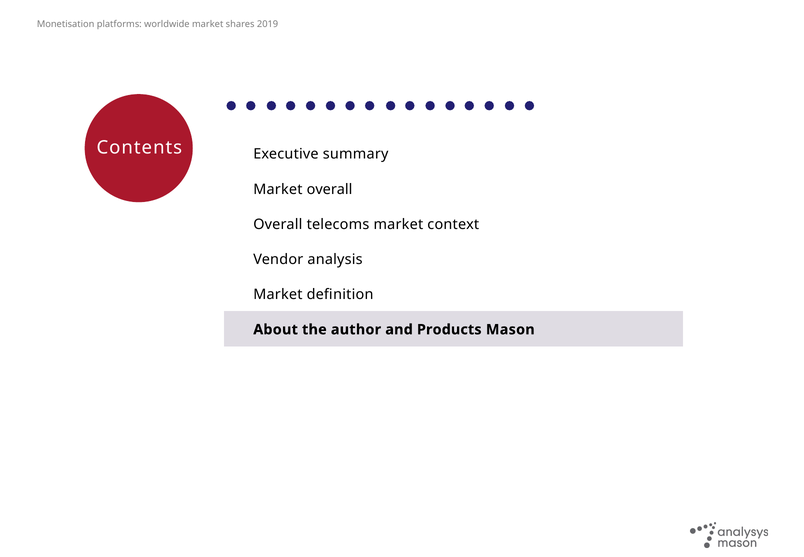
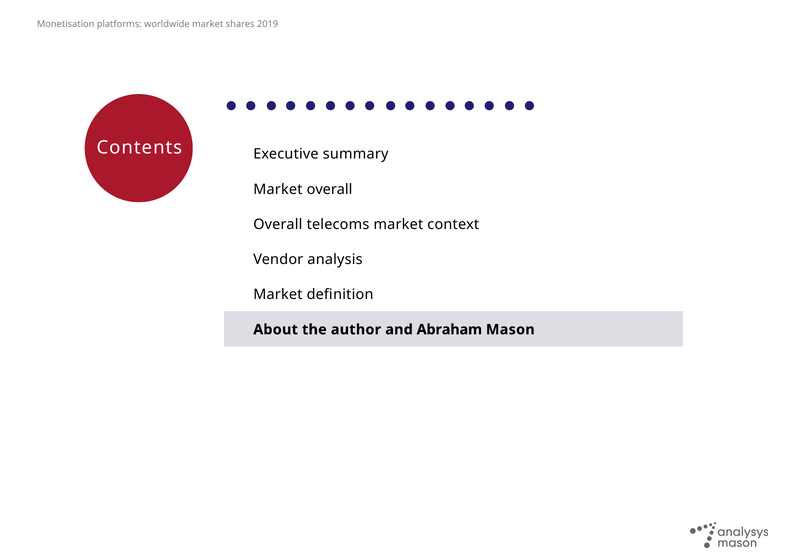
Products: Products -> Abraham
